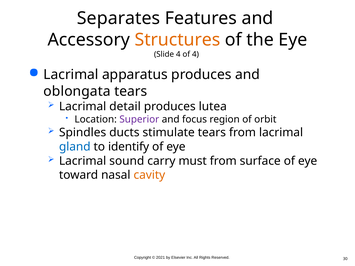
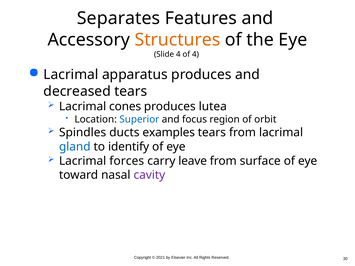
oblongata: oblongata -> decreased
detail: detail -> cones
Superior colour: purple -> blue
stimulate: stimulate -> examples
sound: sound -> forces
must: must -> leave
cavity colour: orange -> purple
